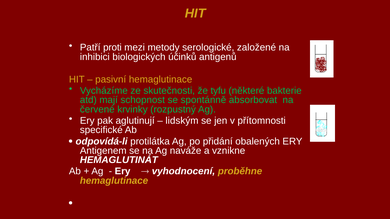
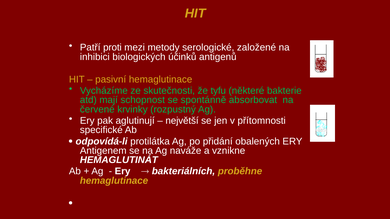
lidským: lidským -> největší
vyhodnocení: vyhodnocení -> bakteriálních
